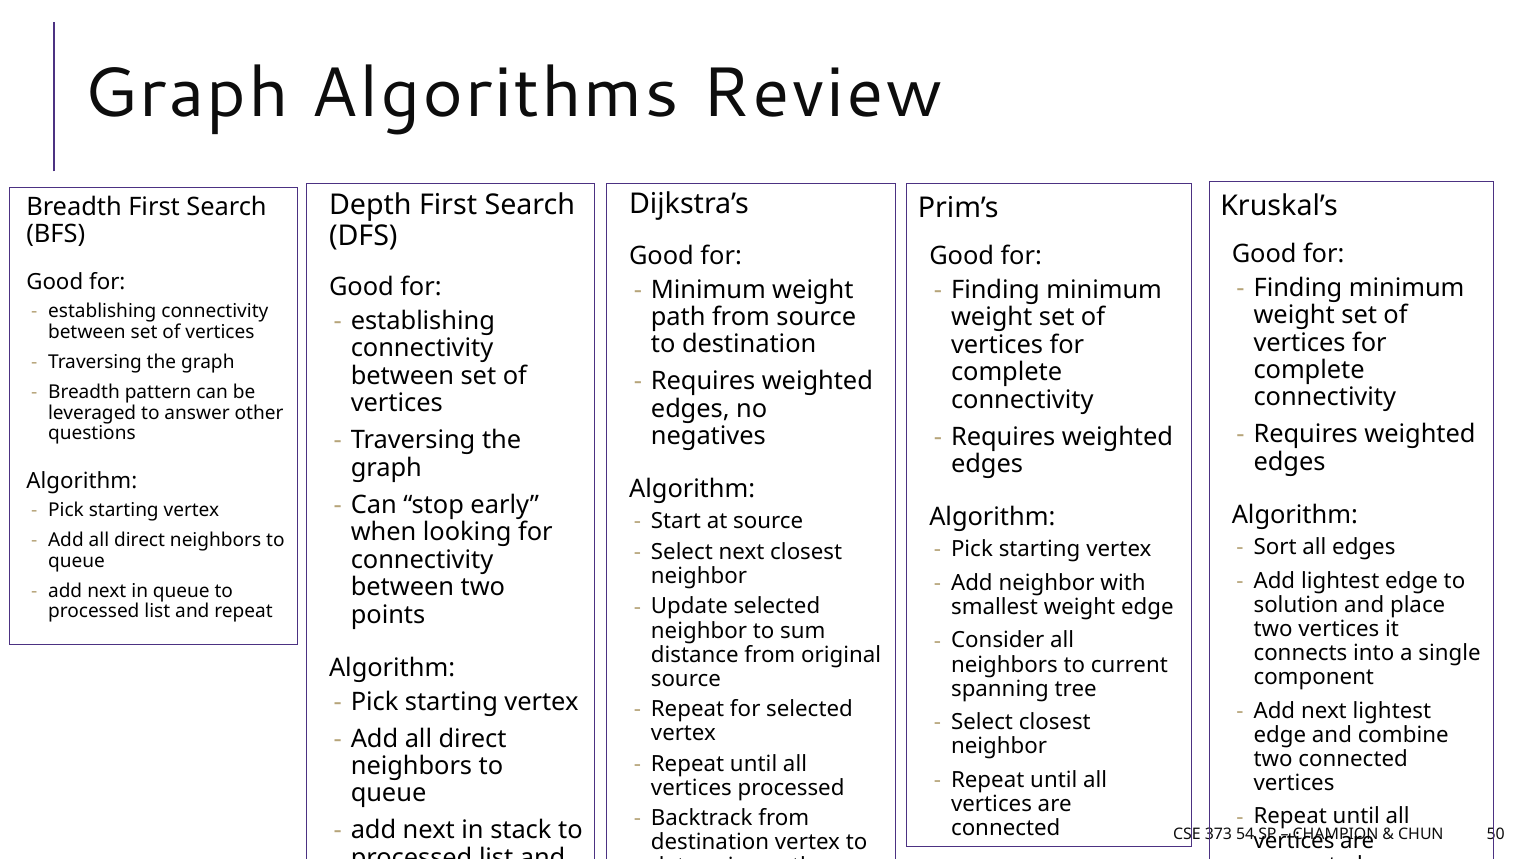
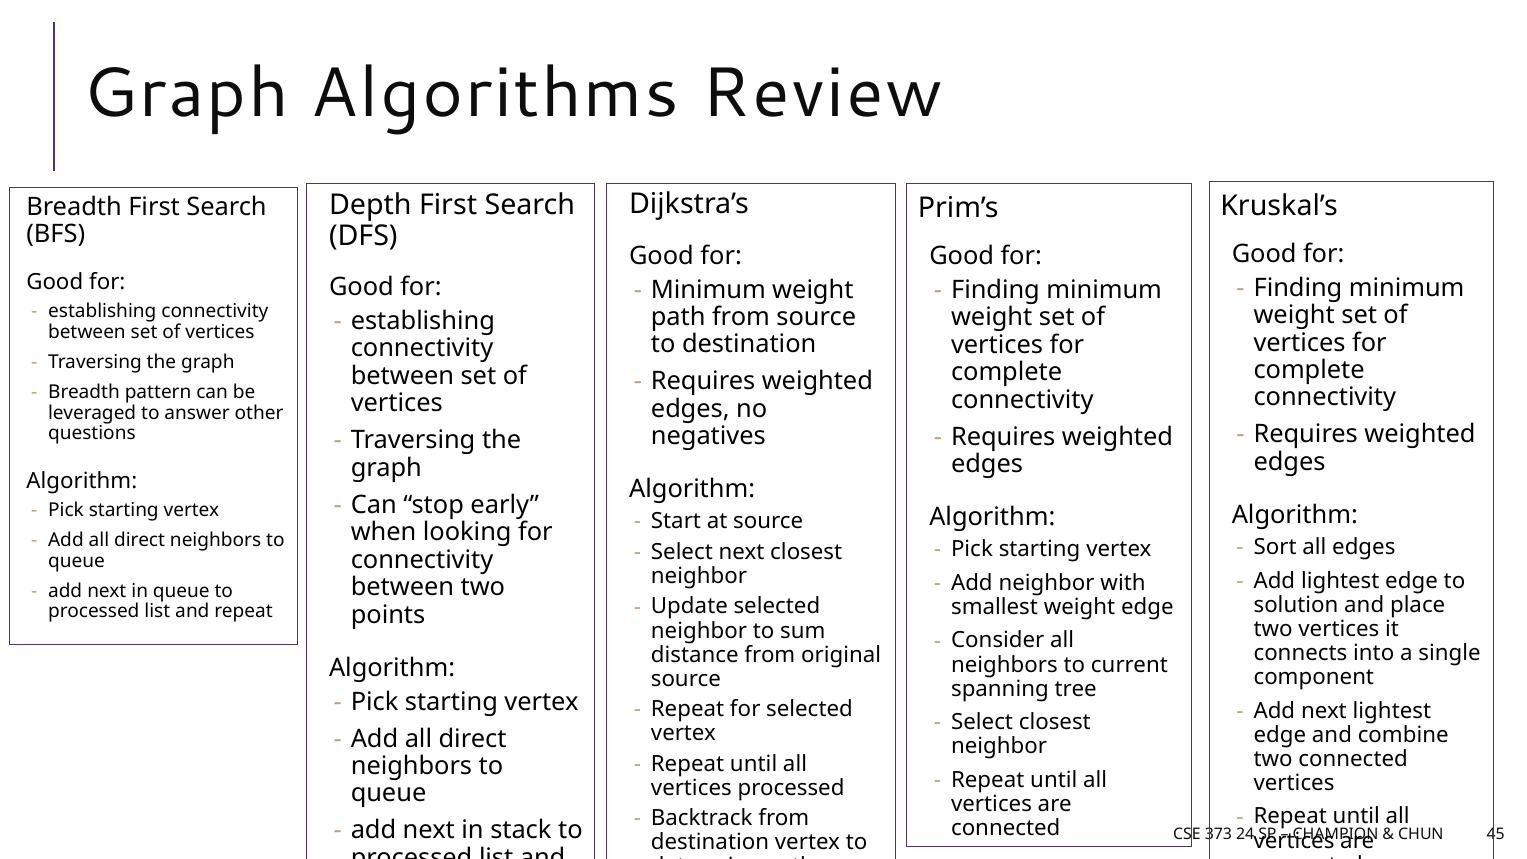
54: 54 -> 24
50: 50 -> 45
